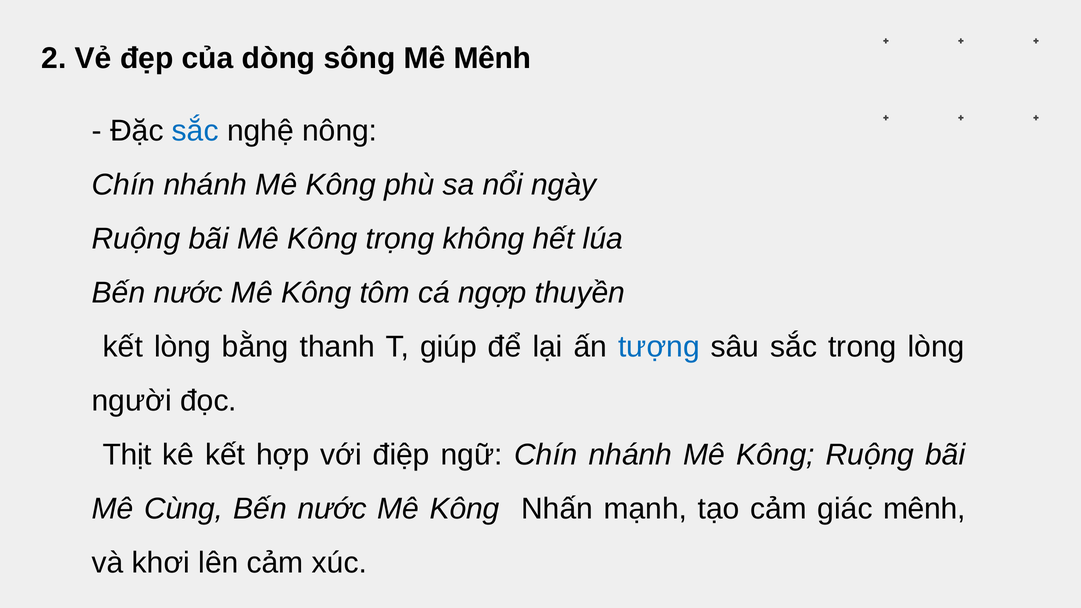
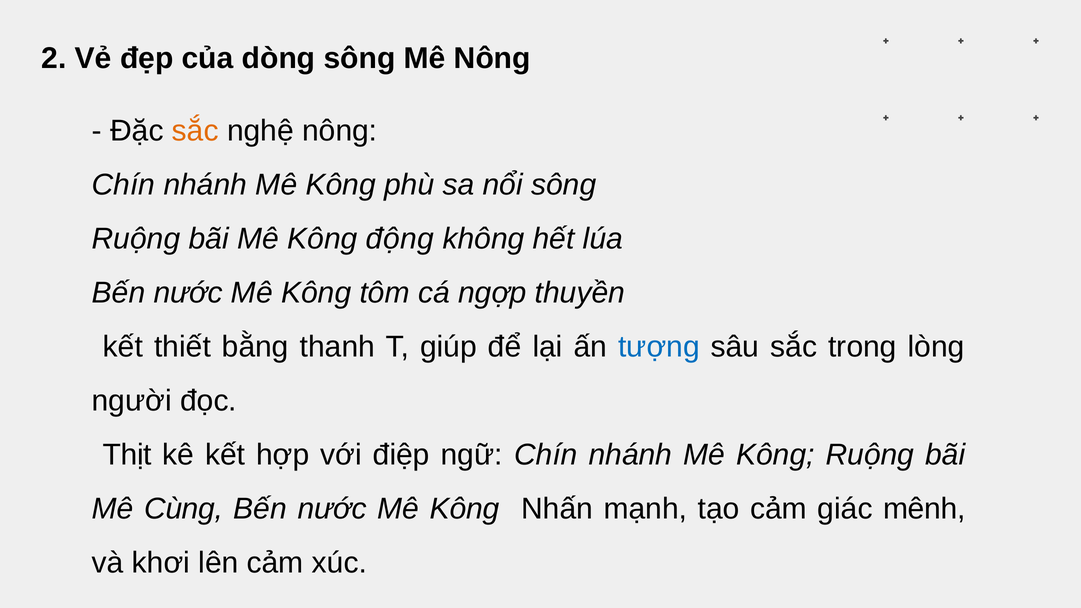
Mê Mênh: Mênh -> Nông
sắc at (195, 131) colour: blue -> orange
nổi ngày: ngày -> sông
trọng: trọng -> động
kết lòng: lòng -> thiết
